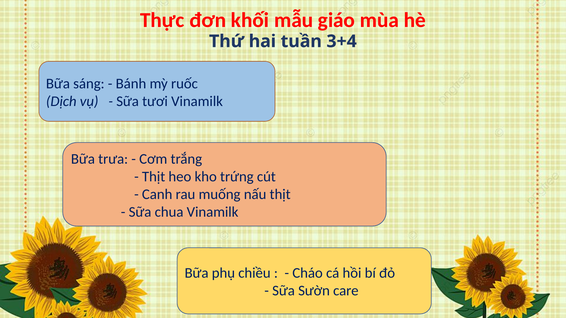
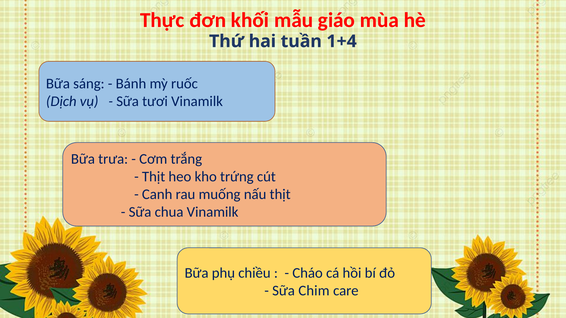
3+4: 3+4 -> 1+4
Sườn: Sườn -> Chim
